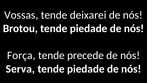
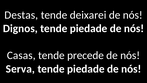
Vossas: Vossas -> Destas
Brotou: Brotou -> Dignos
Força: Força -> Casas
